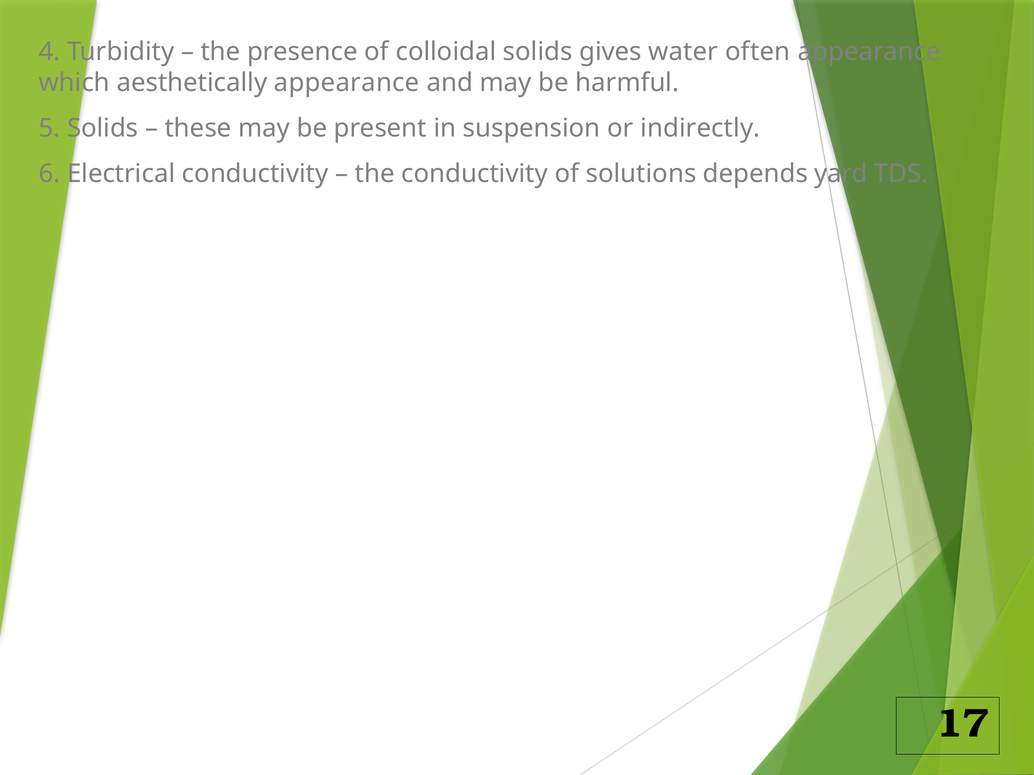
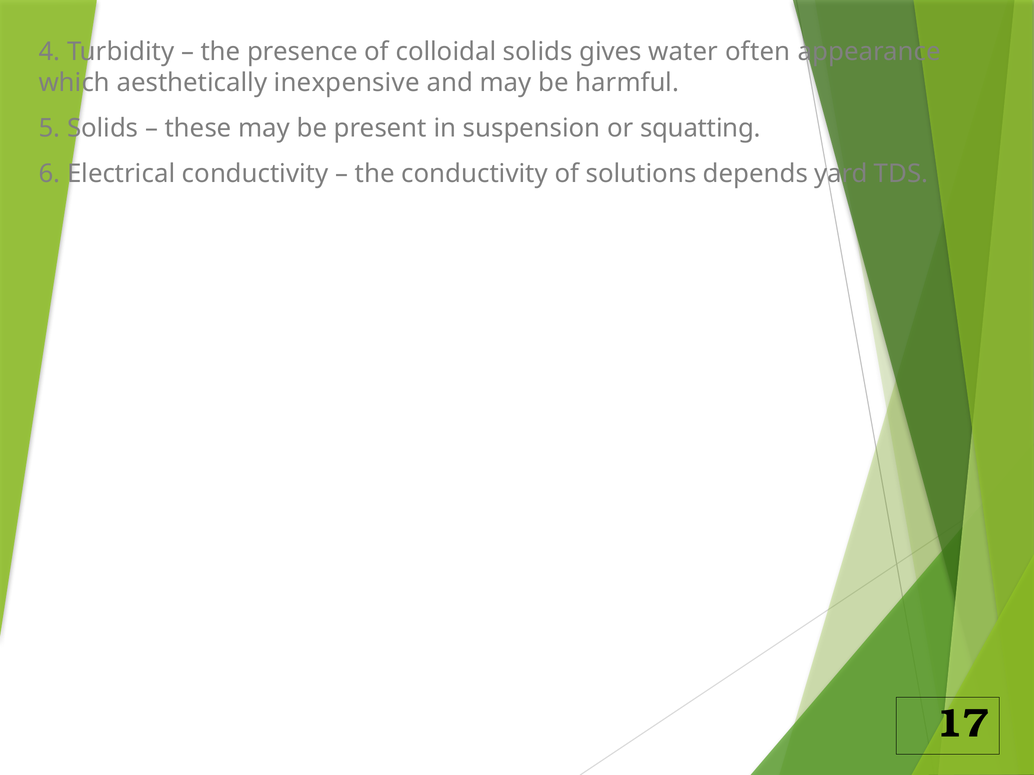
aesthetically appearance: appearance -> inexpensive
indirectly: indirectly -> squatting
